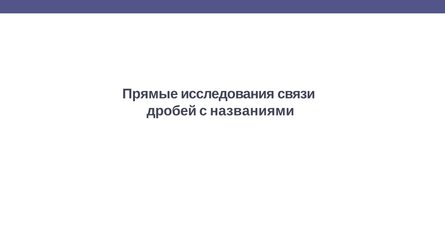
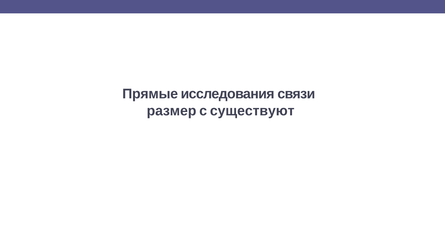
дробей: дробей -> размер
названиями: названиями -> существуют
